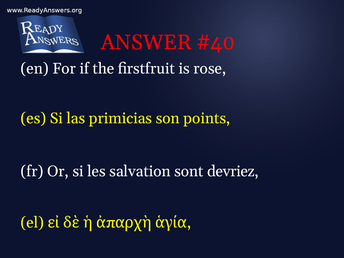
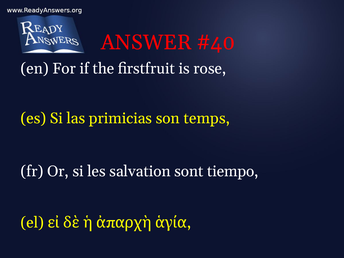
points: points -> temps
devriez: devriez -> tiempo
